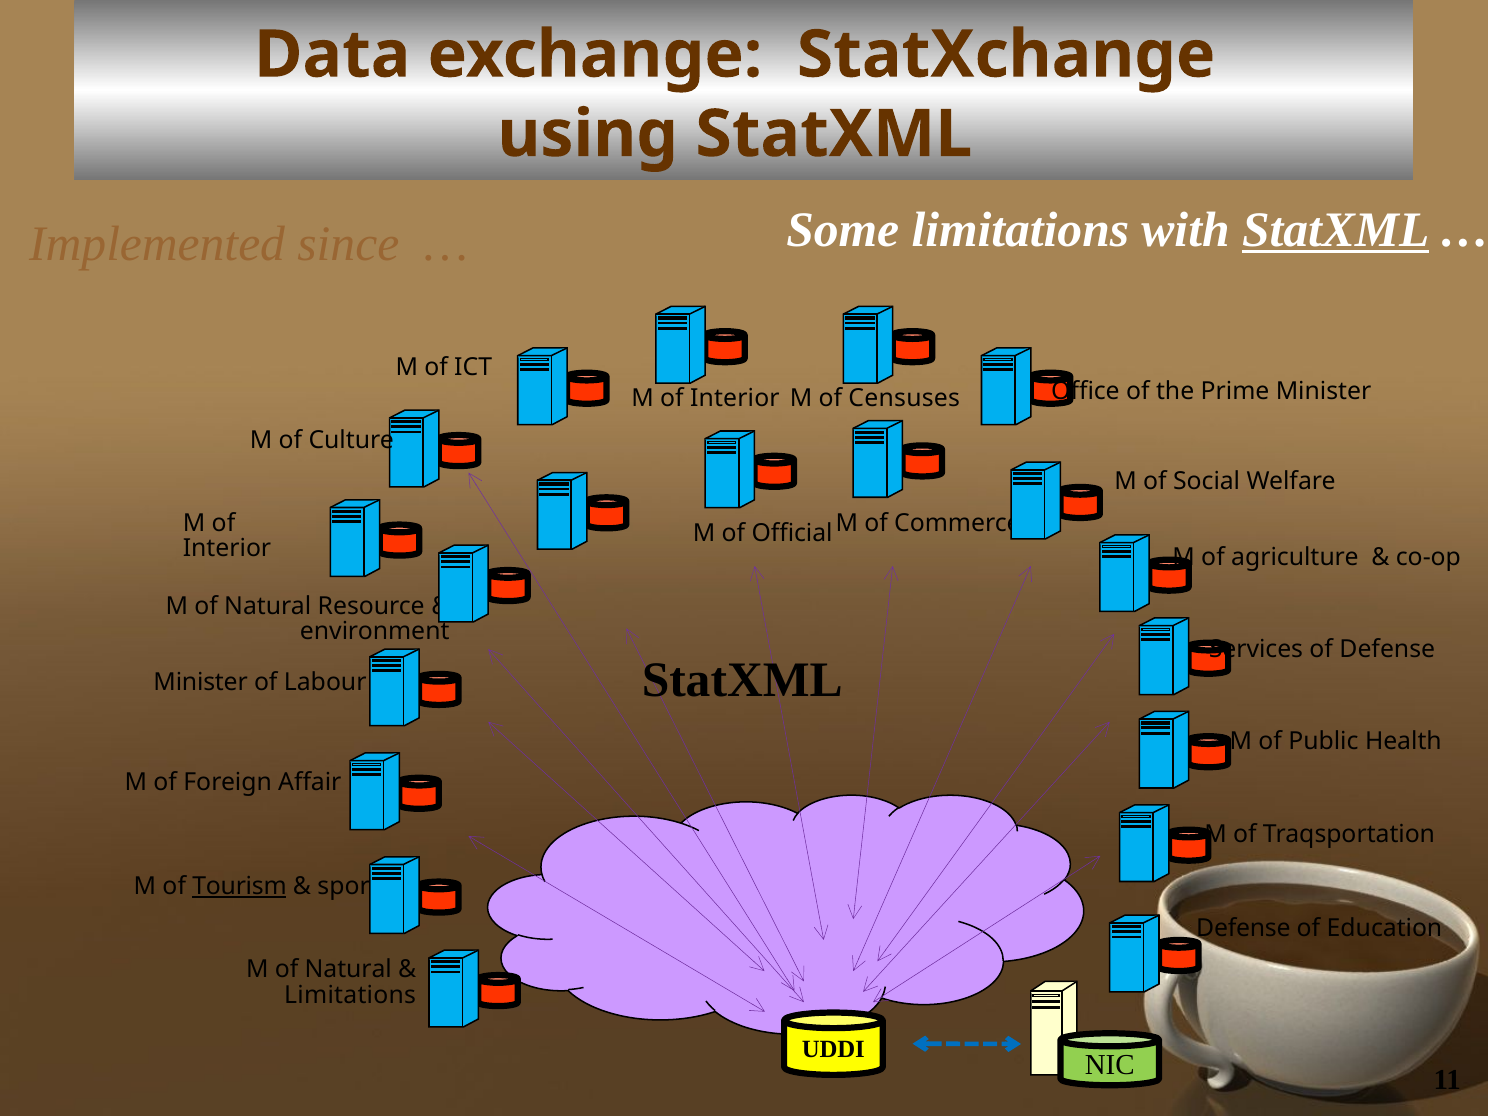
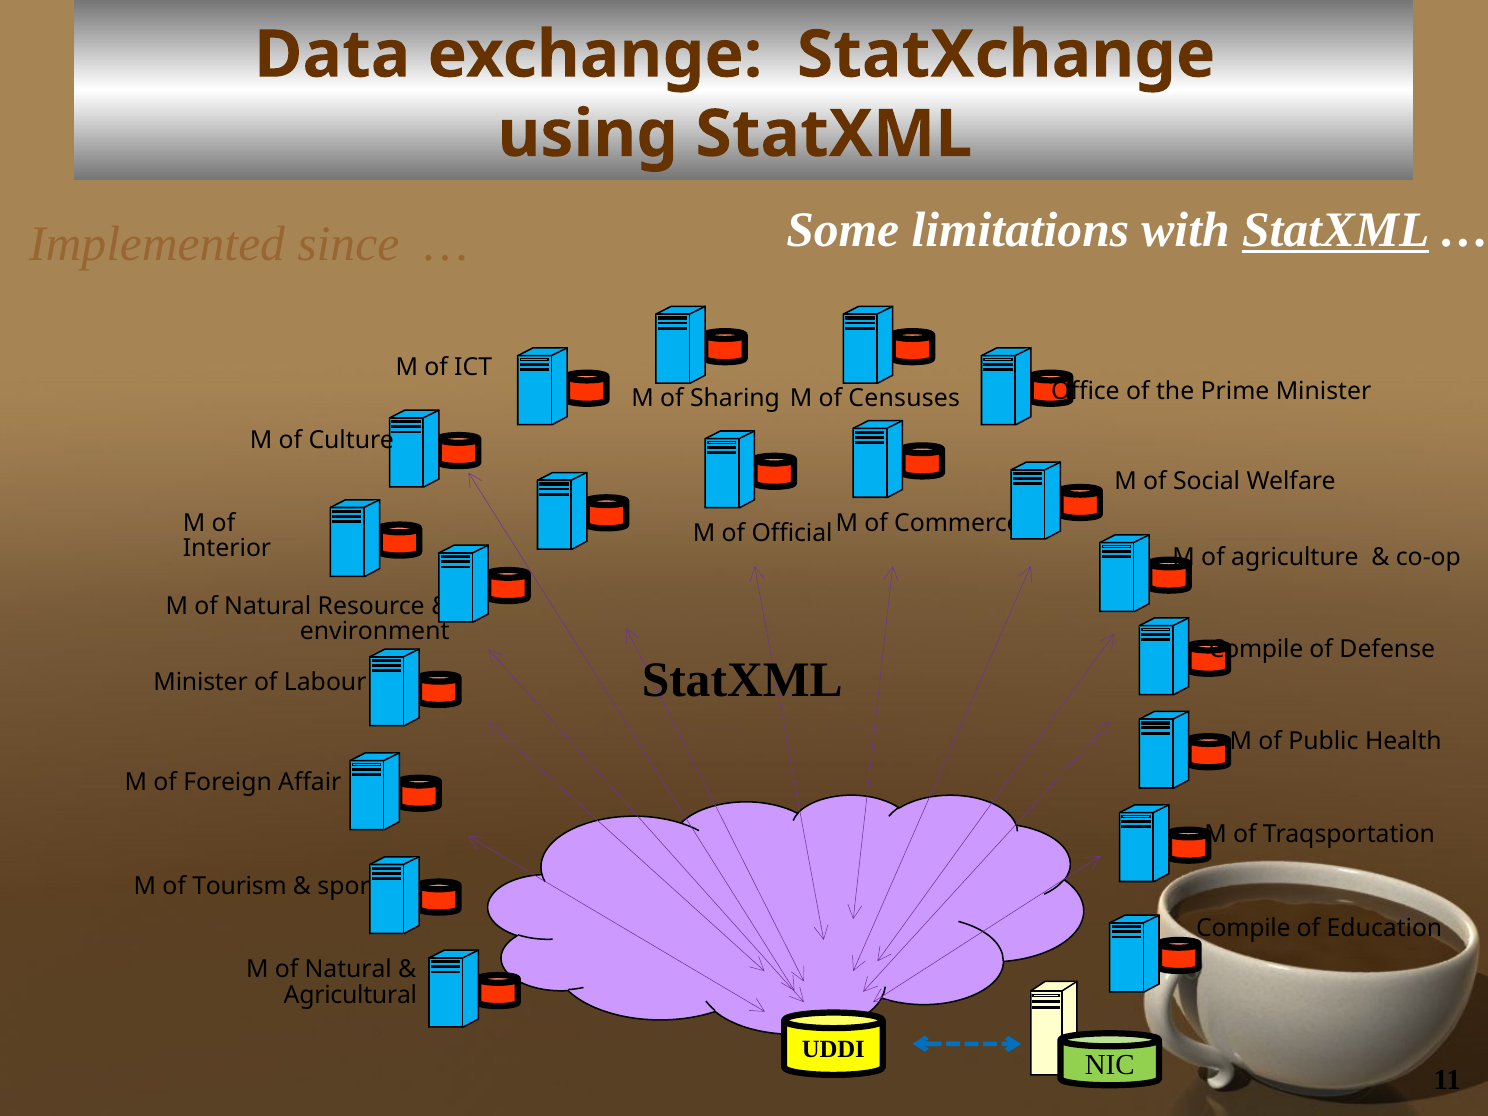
Interior at (735, 398): Interior -> Sharing
Services at (1256, 649): Services -> Compile
Tourism underline: present -> none
Defense at (1243, 928): Defense -> Compile
Limitations at (350, 995): Limitations -> Agricultural
